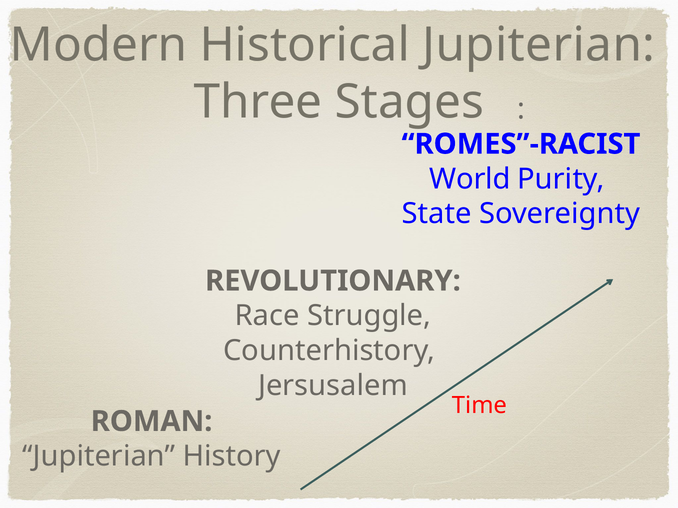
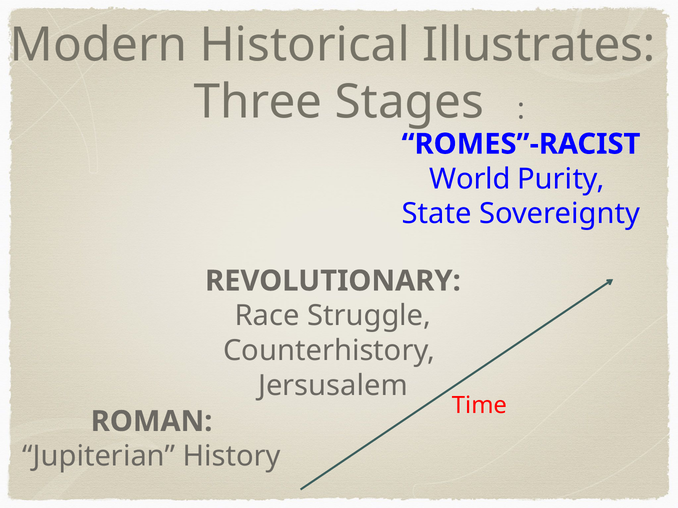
Historical Jupiterian: Jupiterian -> Illustrates
